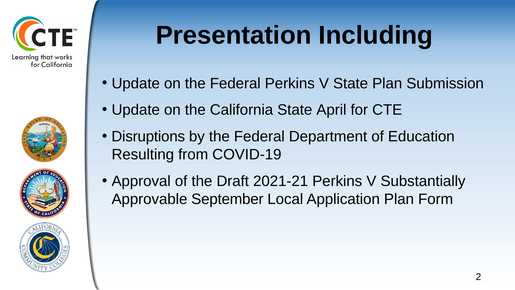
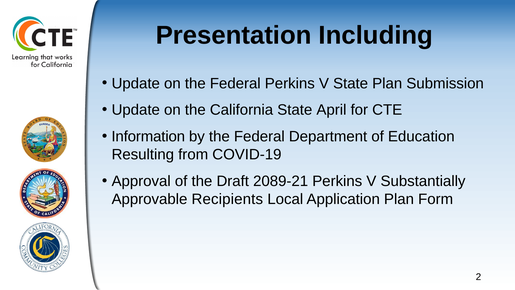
Disruptions: Disruptions -> Information
2021-21: 2021-21 -> 2089-21
September: September -> Recipients
